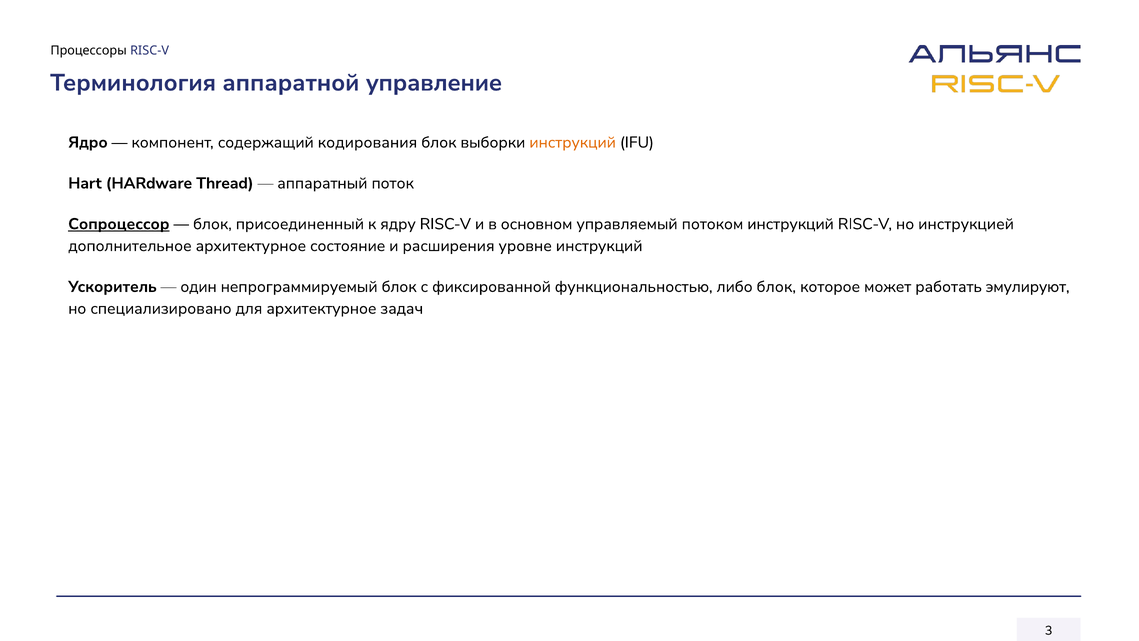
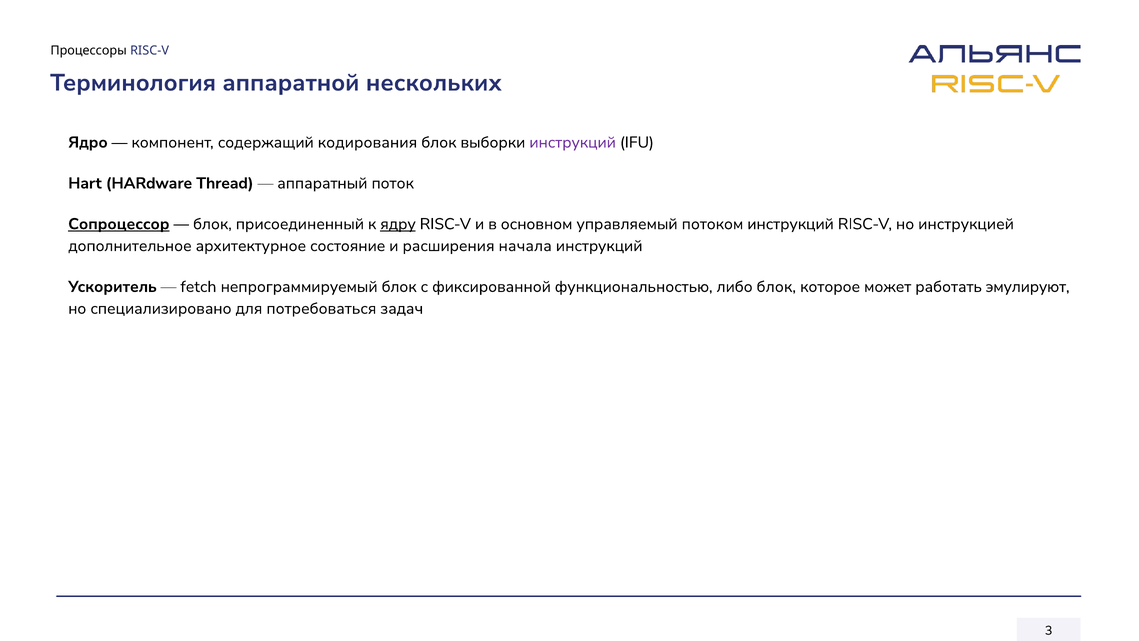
управление: управление -> нескольких
инструкций at (573, 142) colour: orange -> purple
ядру underline: none -> present
уровне: уровне -> начала
один: один -> fetch
для архитектурное: архитектурное -> потребоваться
